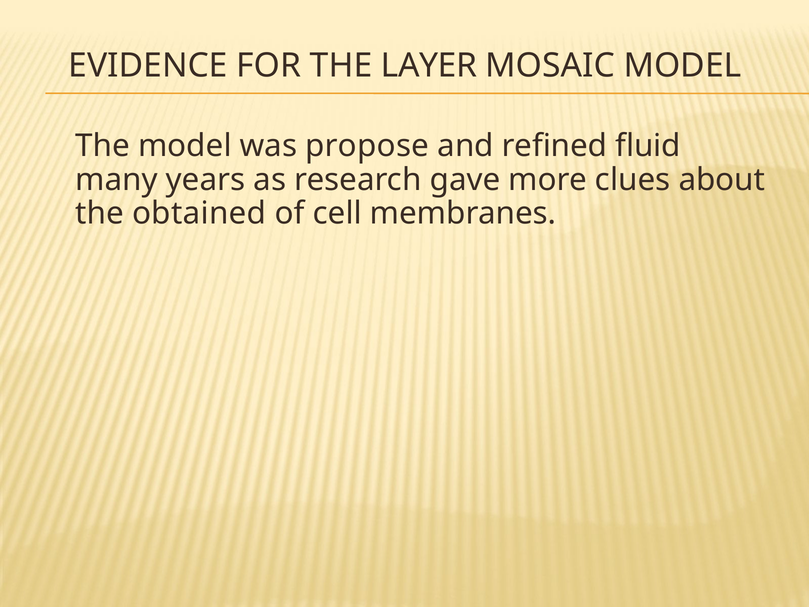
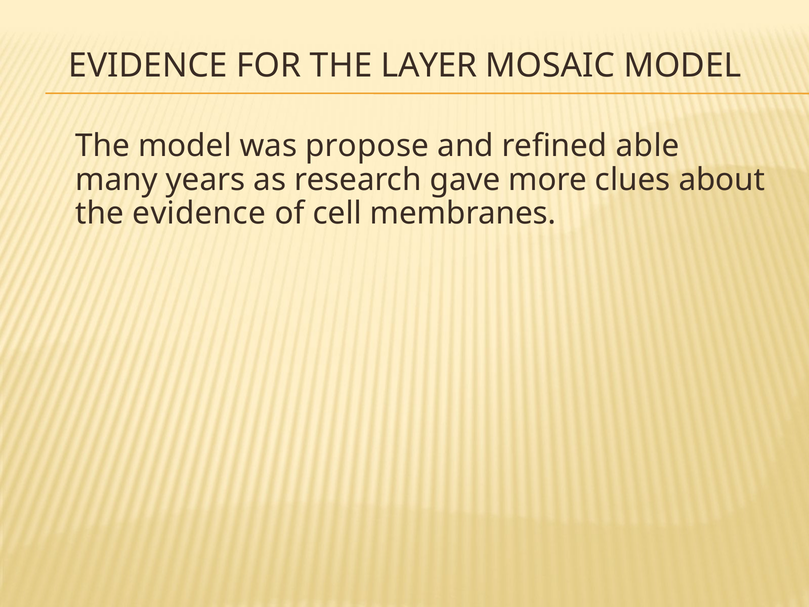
fluid: fluid -> able
the obtained: obtained -> evidence
